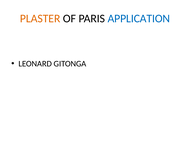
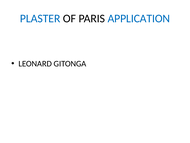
PLASTER colour: orange -> blue
